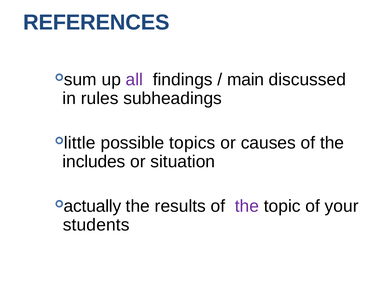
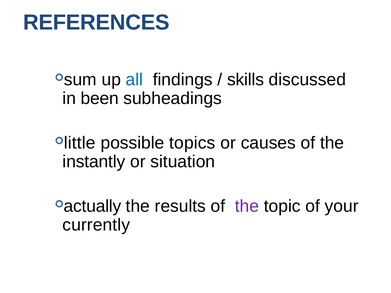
all colour: purple -> blue
main: main -> skills
rules: rules -> been
includes: includes -> instantly
students: students -> currently
